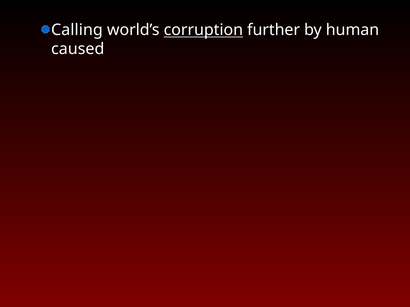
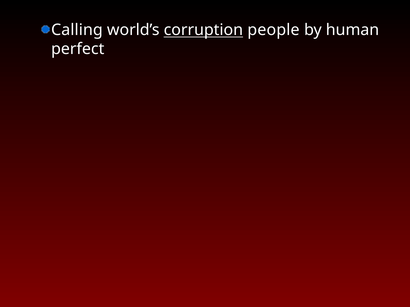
further: further -> people
caused: caused -> perfect
